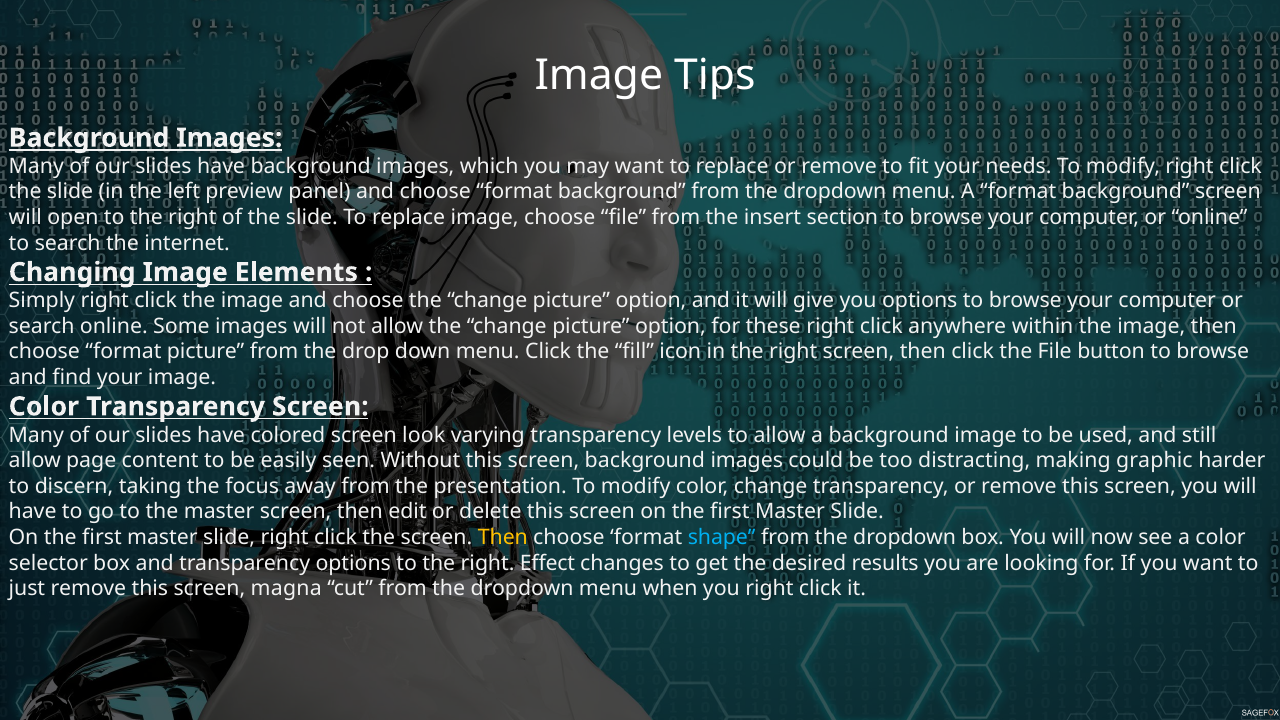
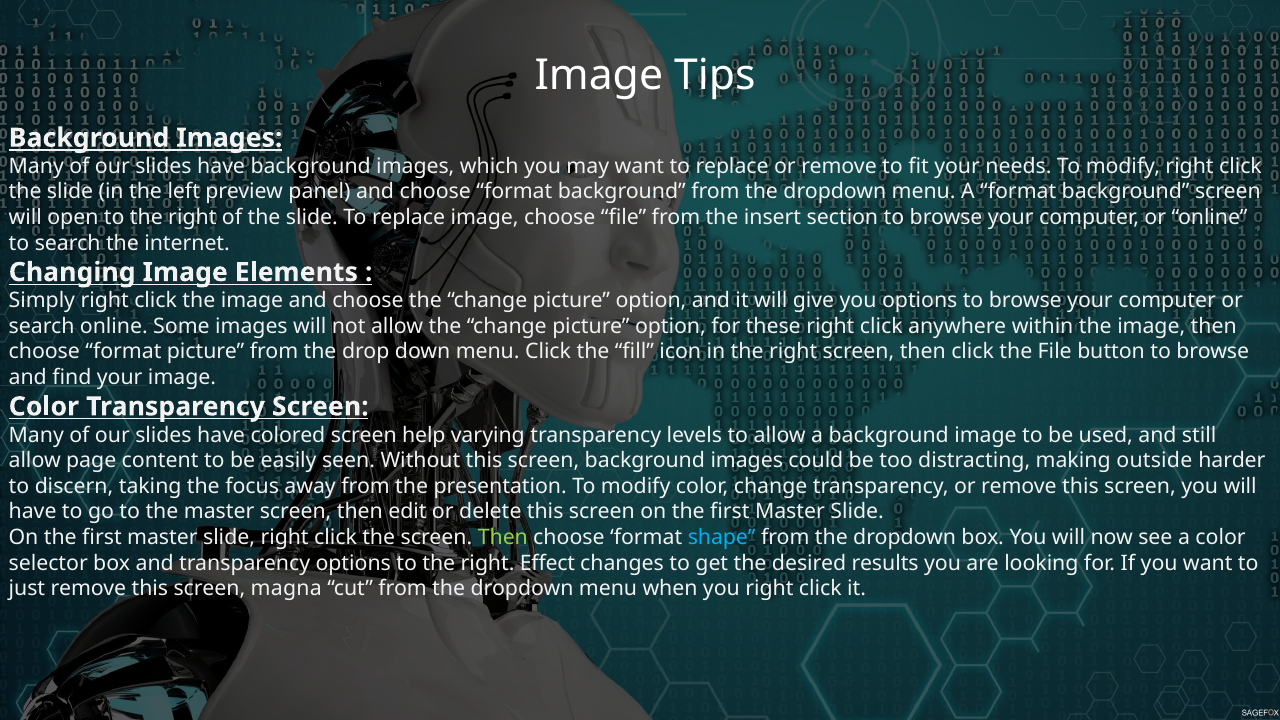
look: look -> help
graphic: graphic -> outside
Then at (503, 537) colour: yellow -> light green
